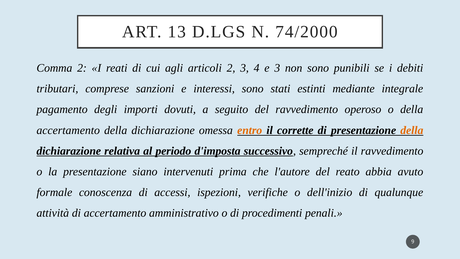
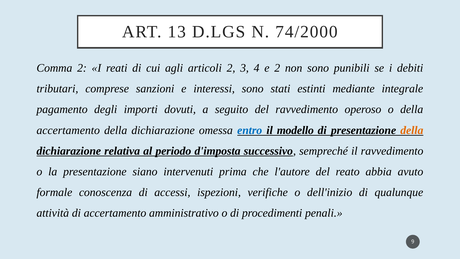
e 3: 3 -> 2
entro colour: orange -> blue
corrette: corrette -> modello
